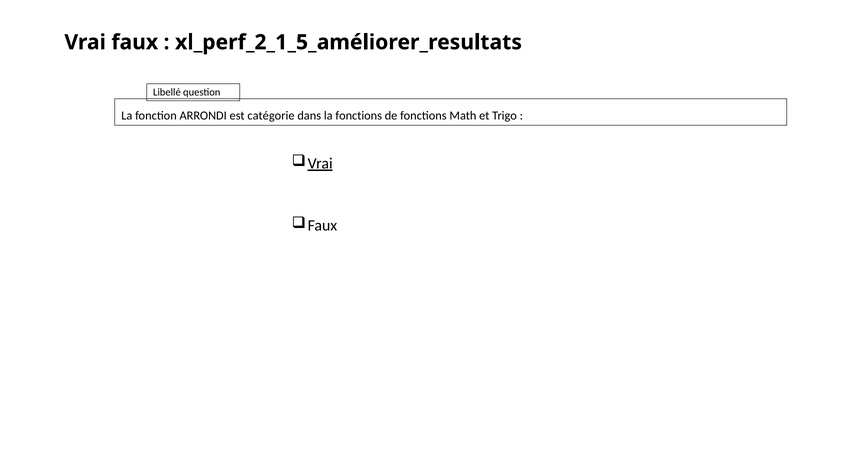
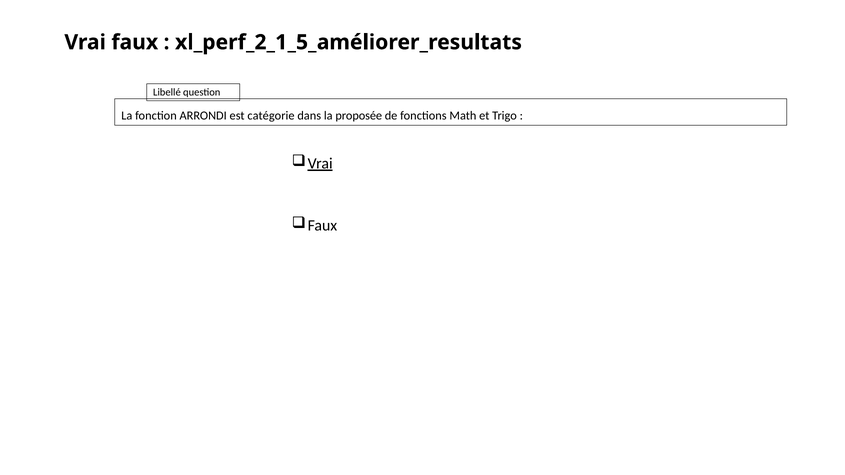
la fonctions: fonctions -> proposée
